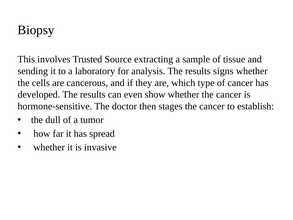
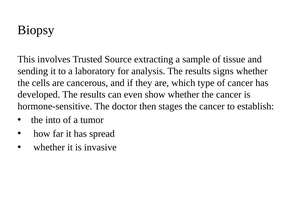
dull: dull -> into
